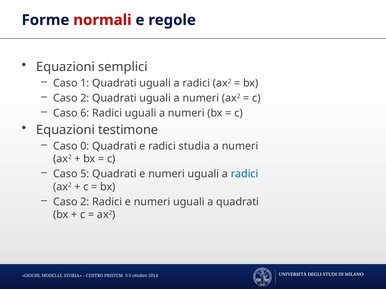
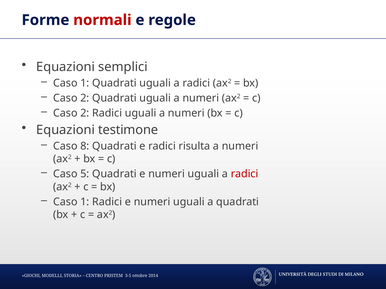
6 at (85, 113): 6 -> 2
0: 0 -> 8
studia: studia -> risulta
radici at (245, 174) colour: blue -> red
2 at (85, 202): 2 -> 1
